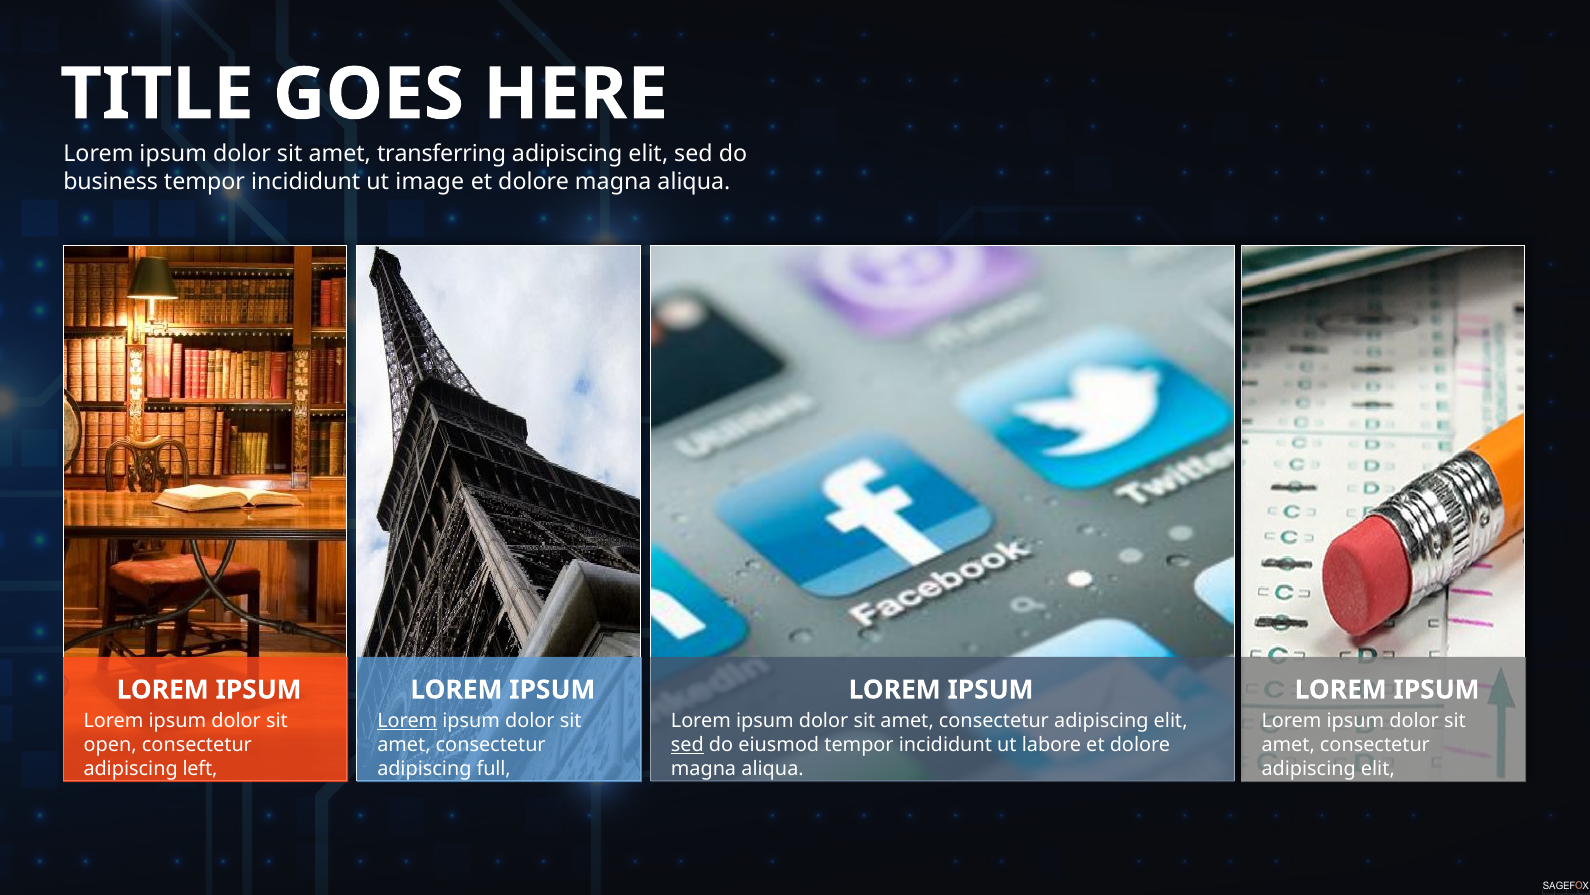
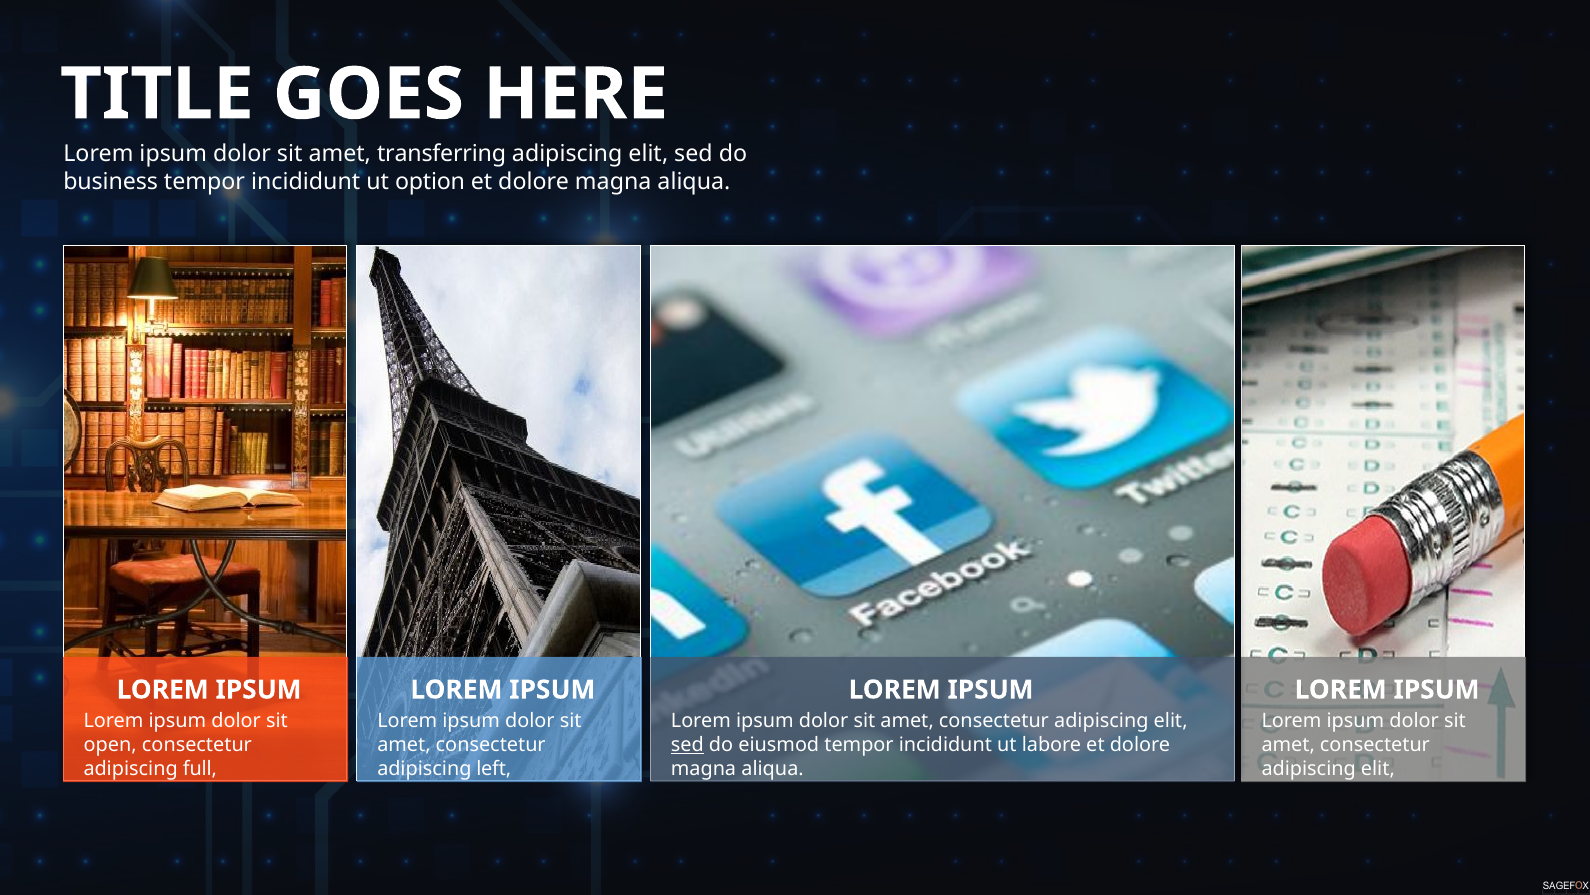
image: image -> option
Lorem at (407, 721) underline: present -> none
left: left -> full
full: full -> left
